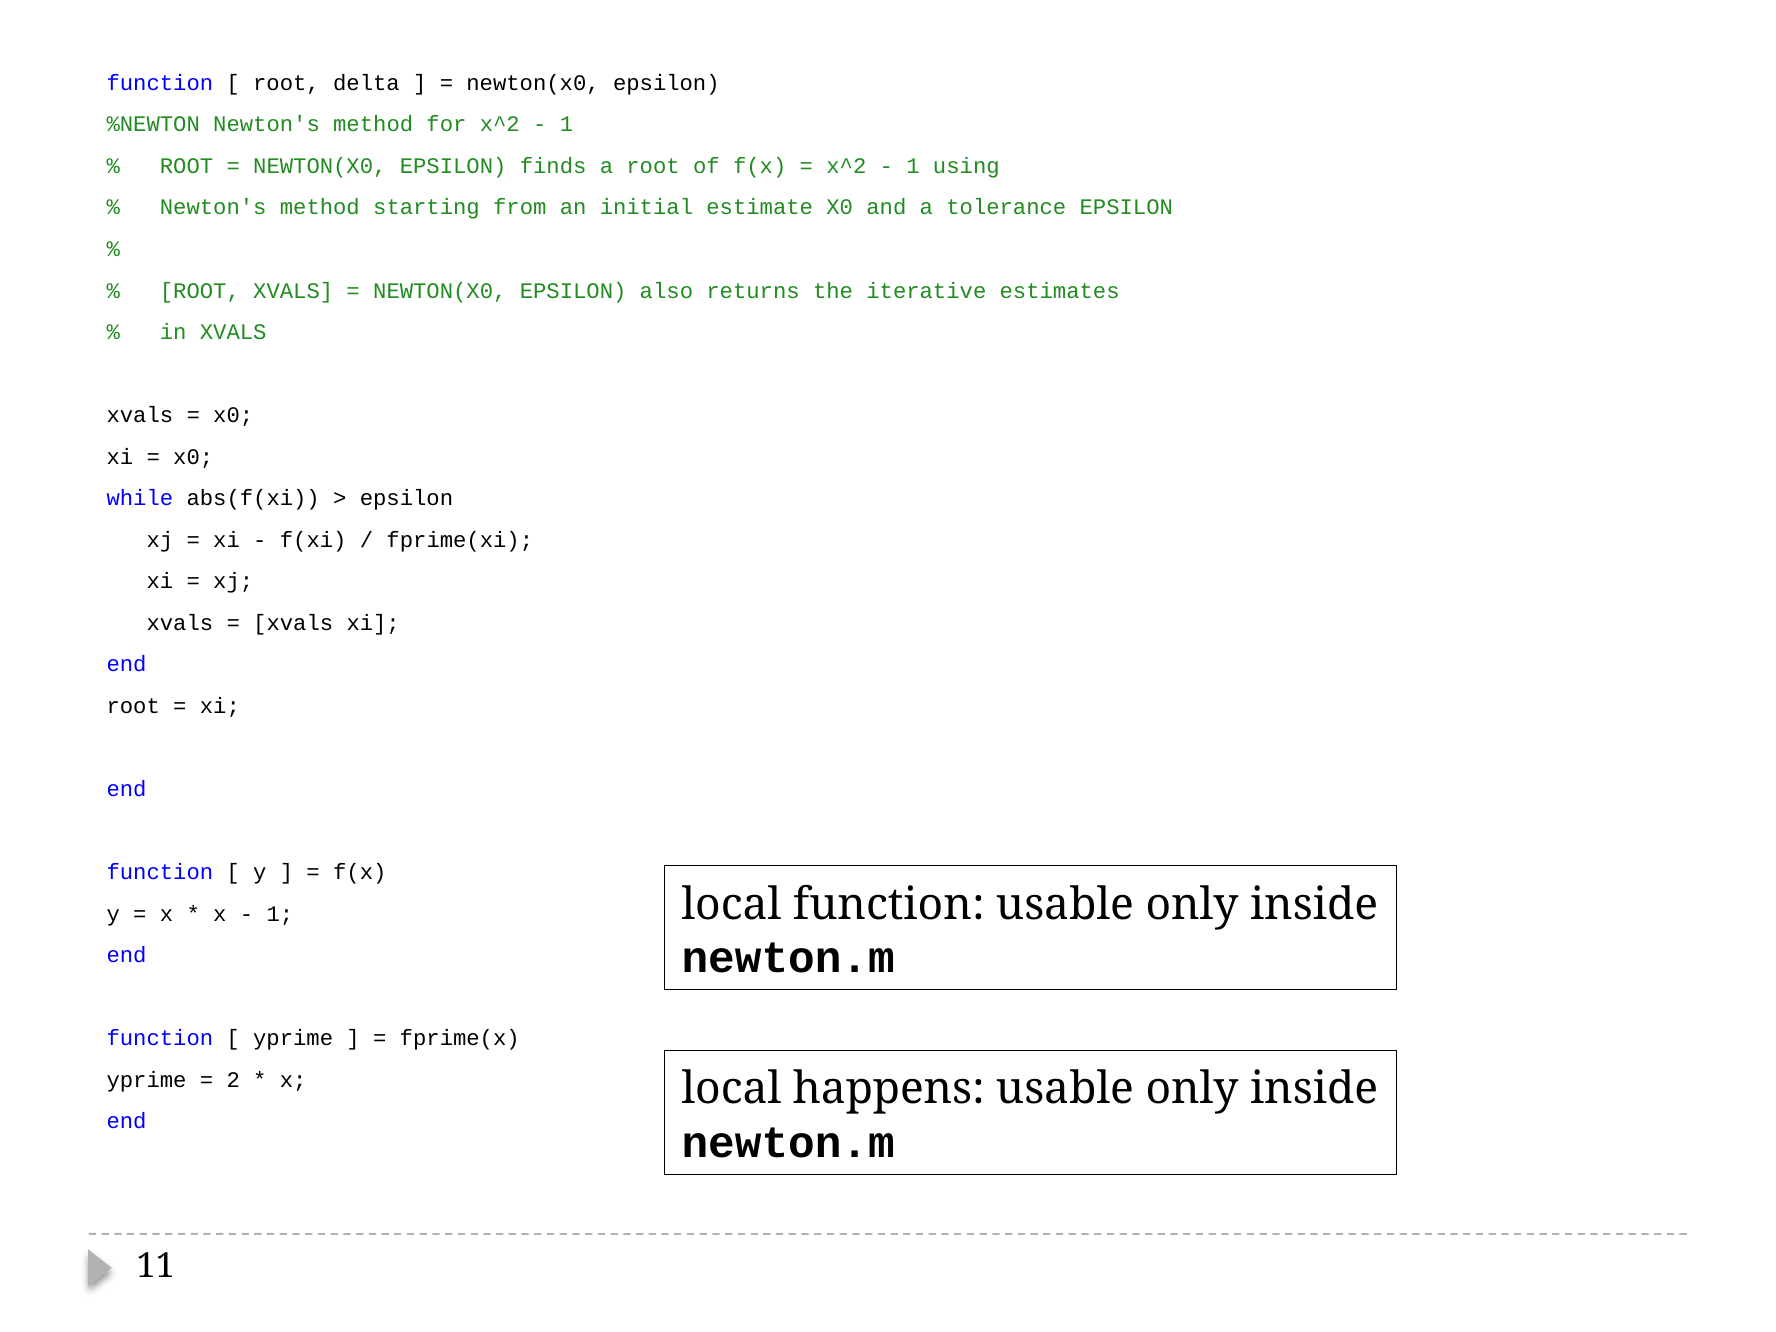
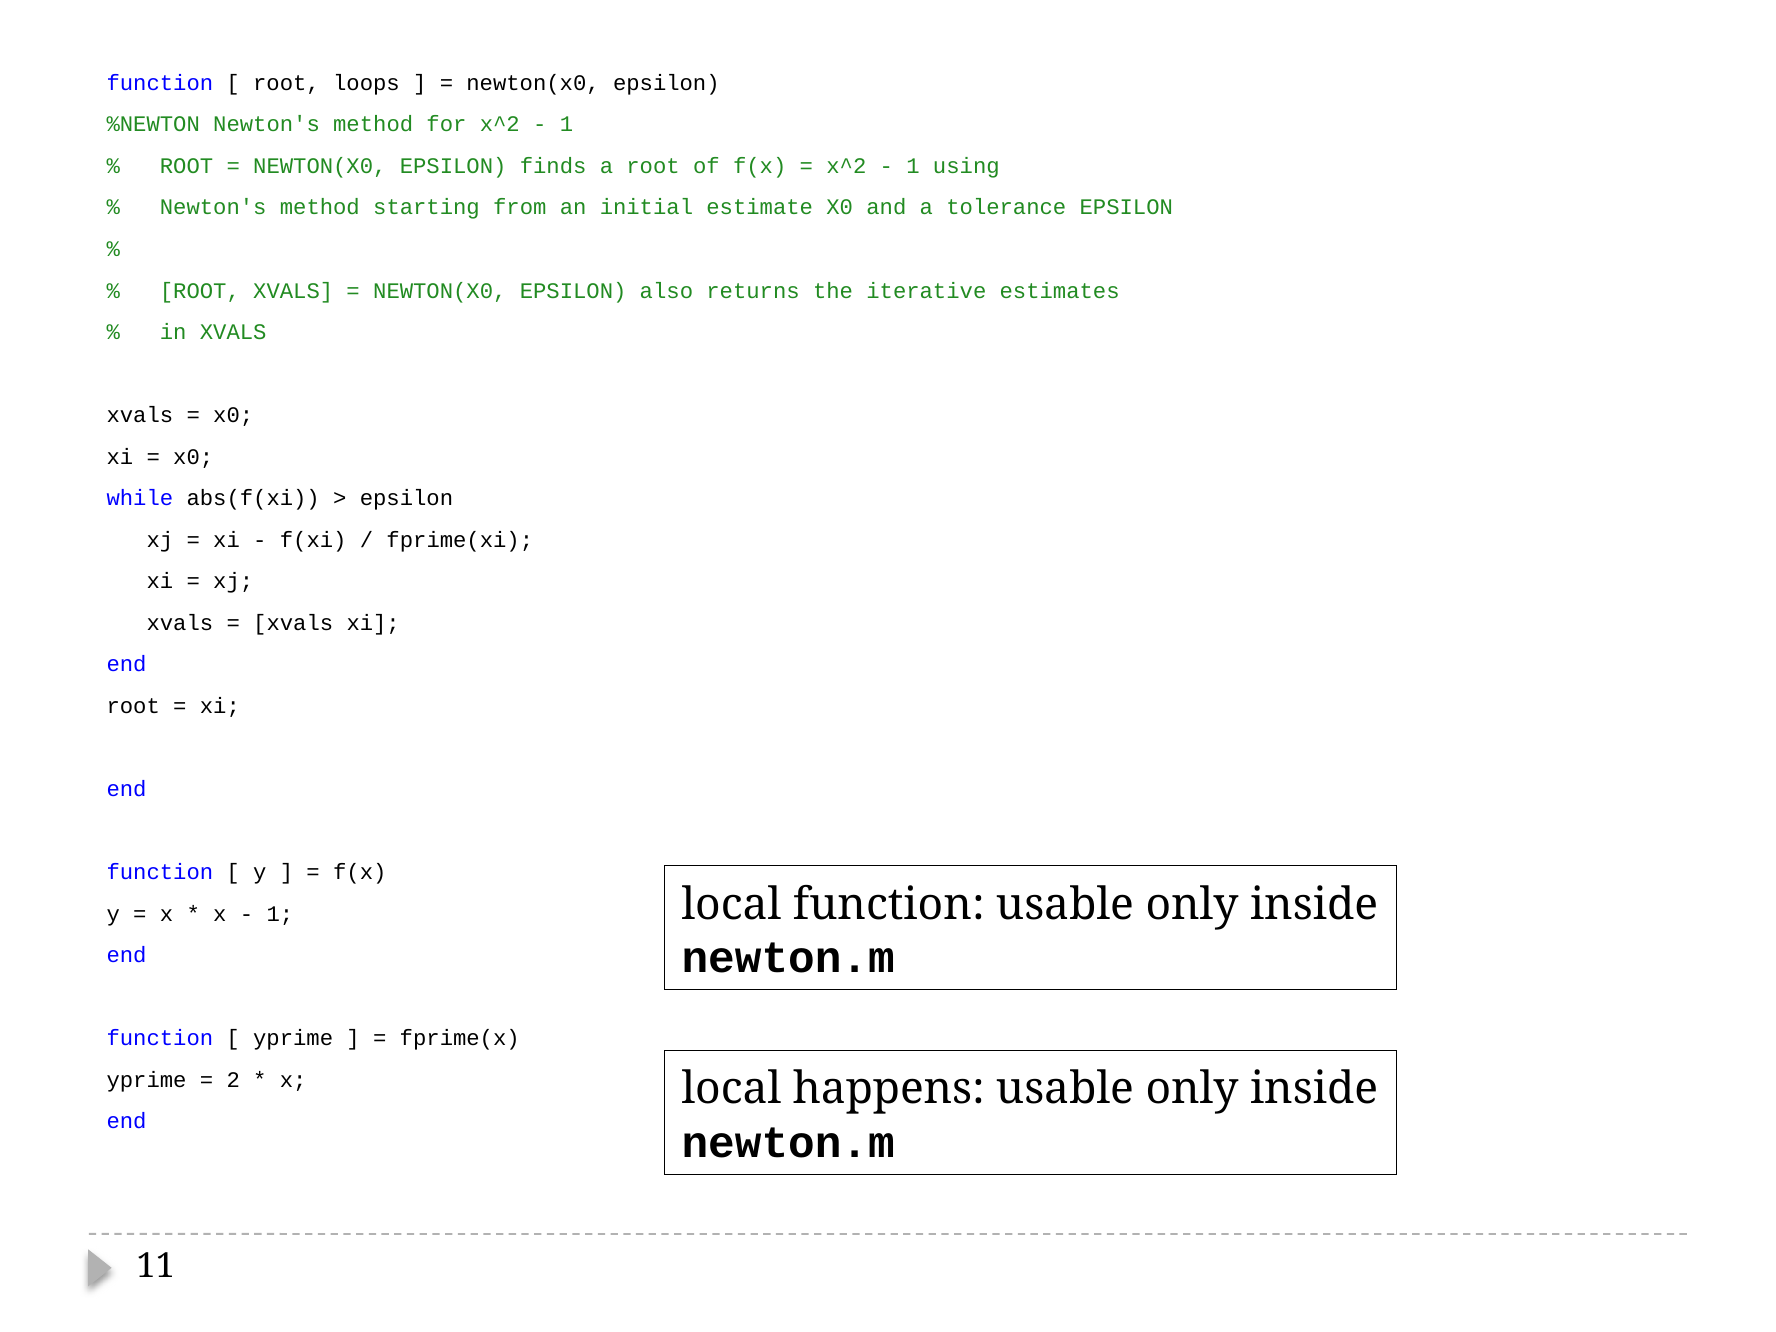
delta: delta -> loops
